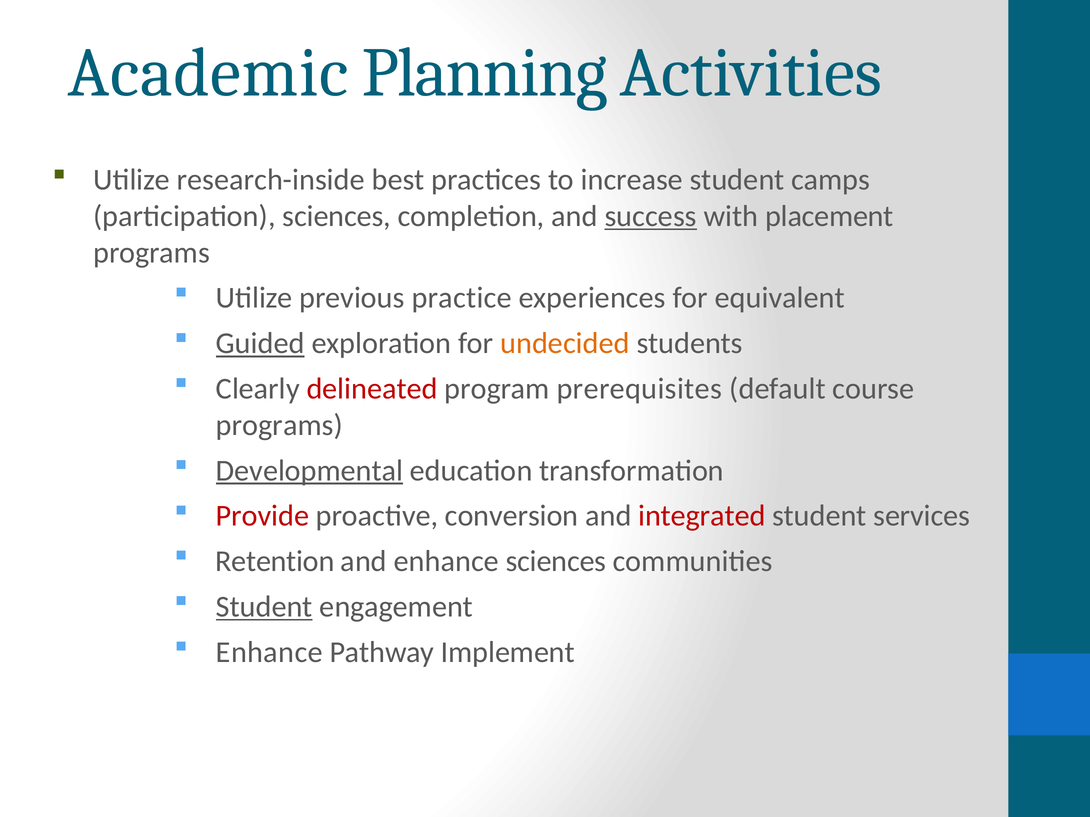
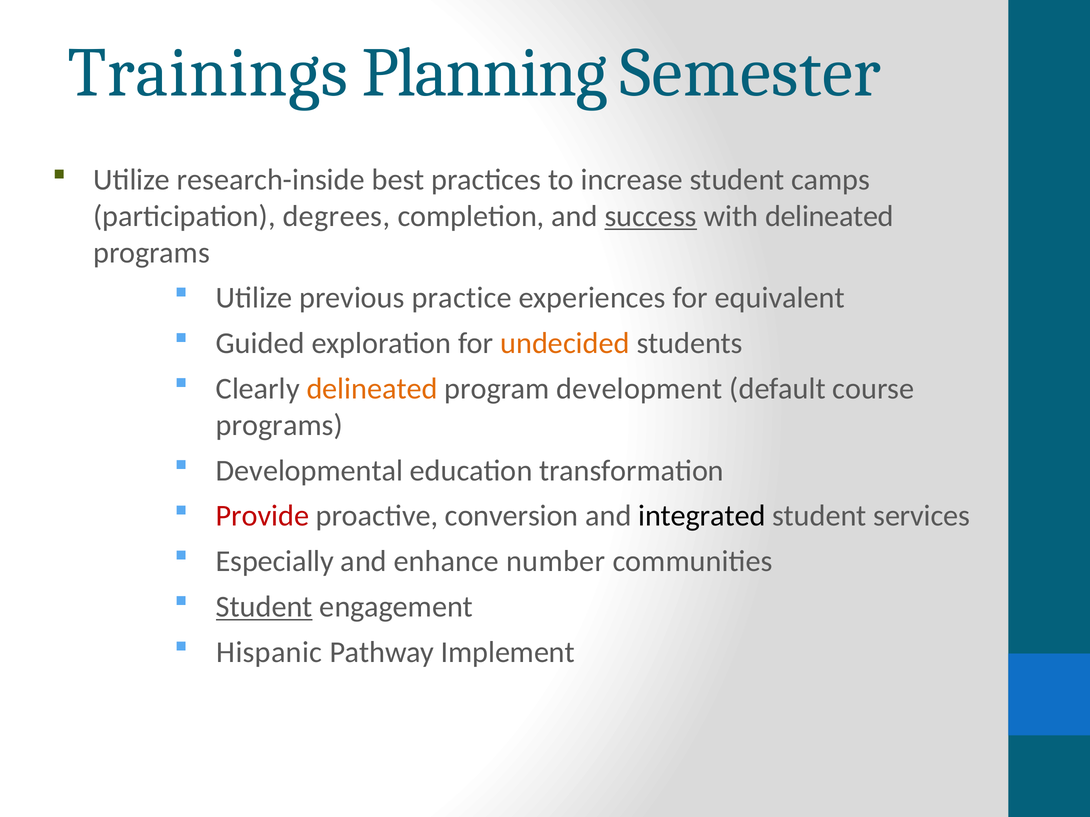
Academic: Academic -> Trainings
Activities: Activities -> Semester
participation sciences: sciences -> degrees
with placement: placement -> delineated
Guided underline: present -> none
delineated at (372, 389) colour: red -> orange
prerequisites: prerequisites -> development
Developmental underline: present -> none
integrated colour: red -> black
Retention: Retention -> Especially
enhance sciences: sciences -> number
Enhance at (269, 653): Enhance -> Hispanic
